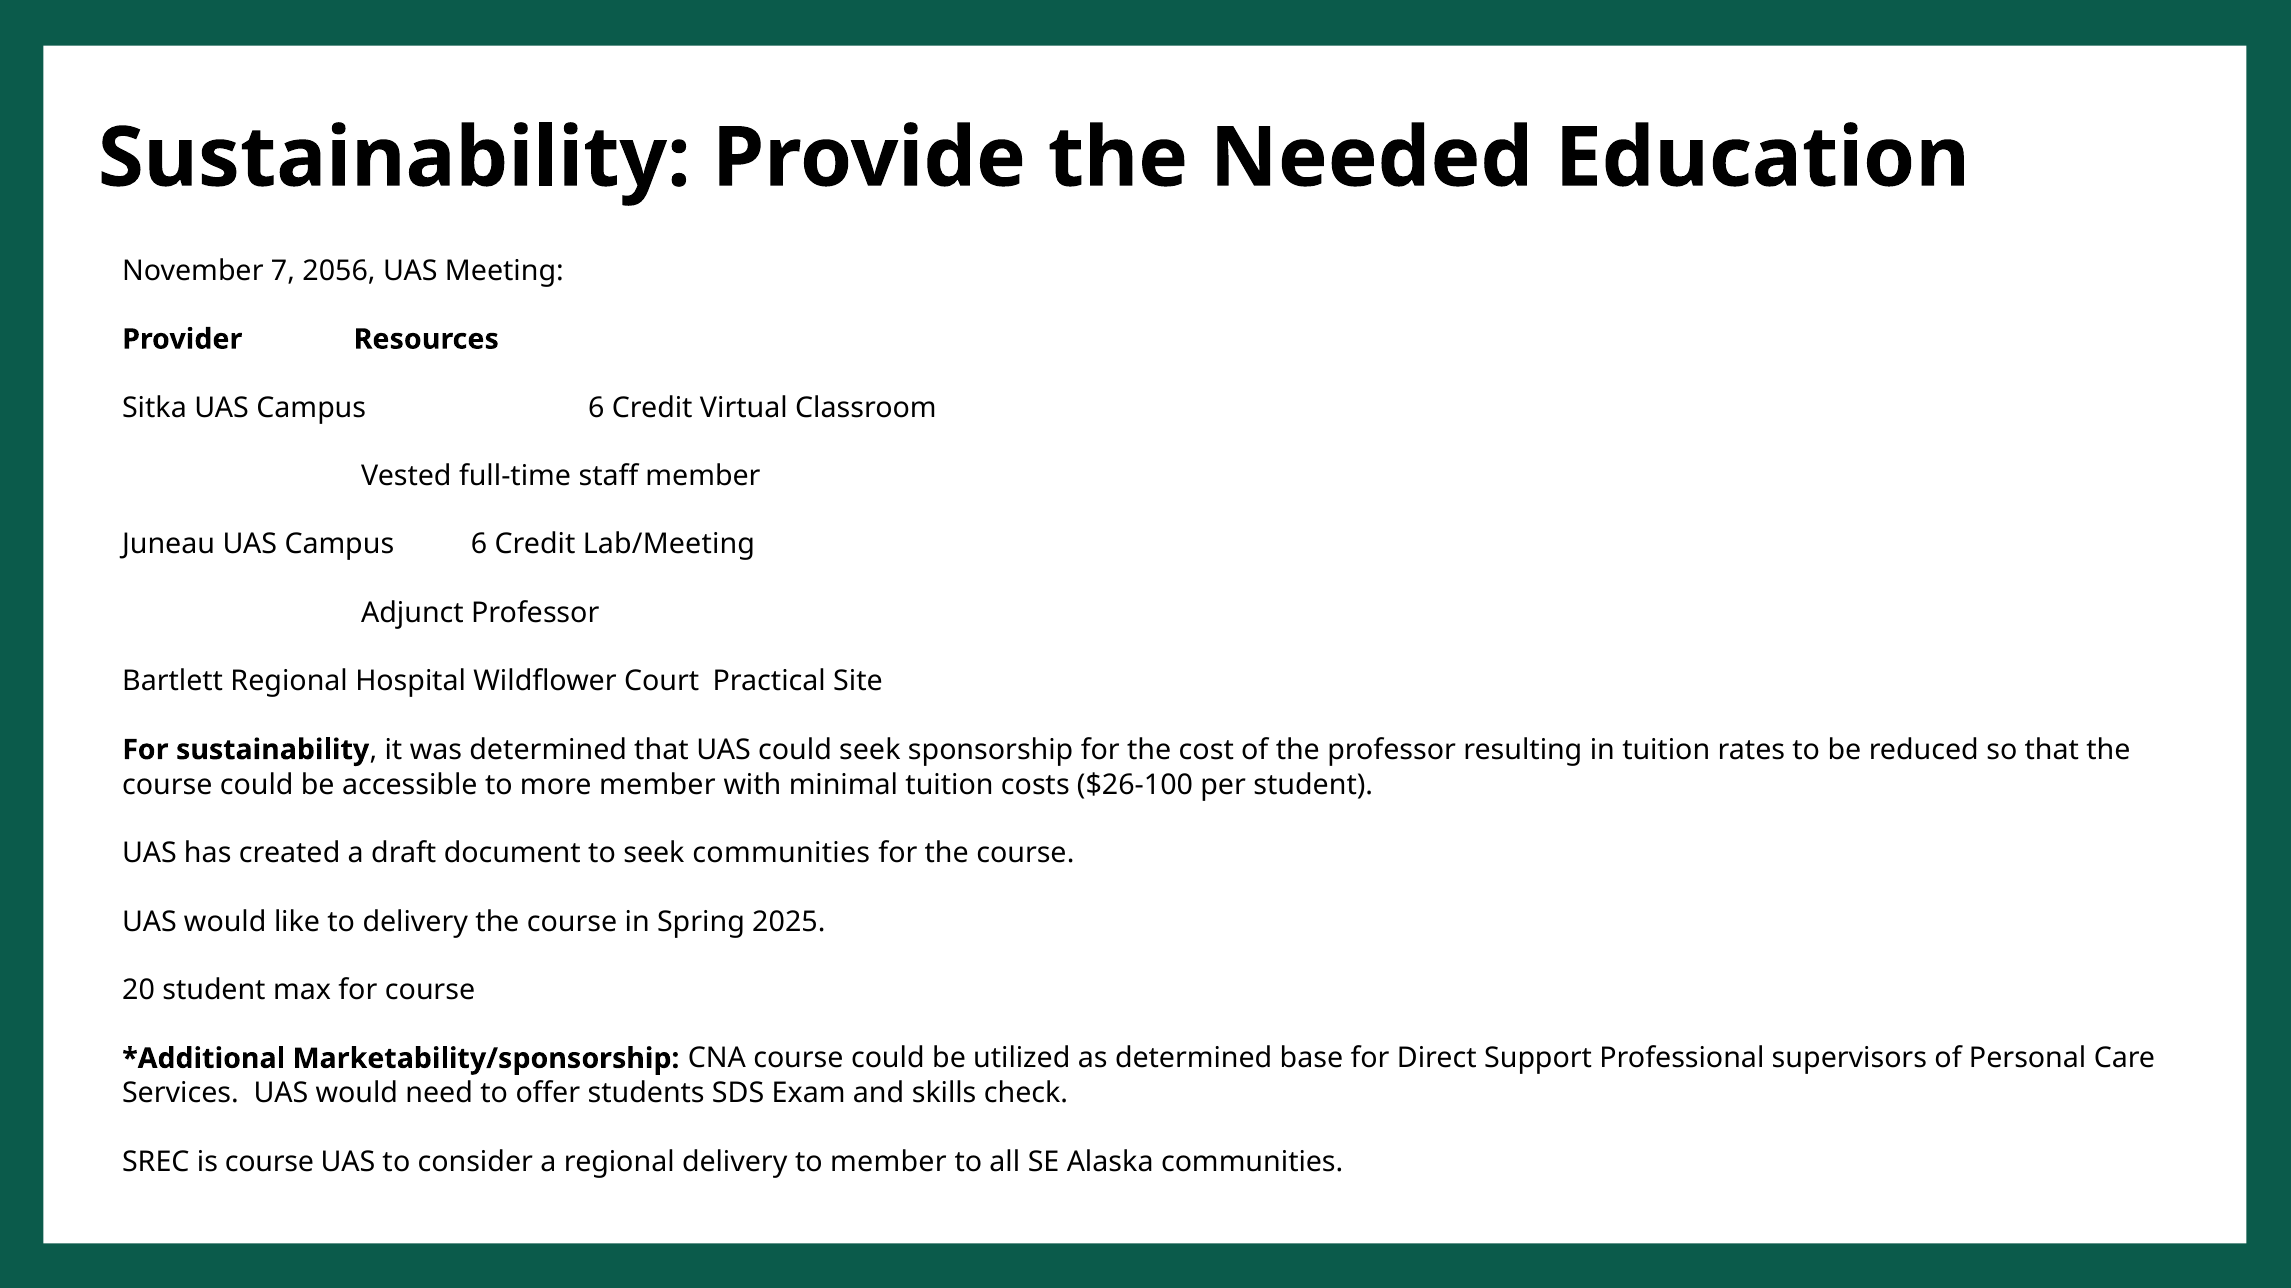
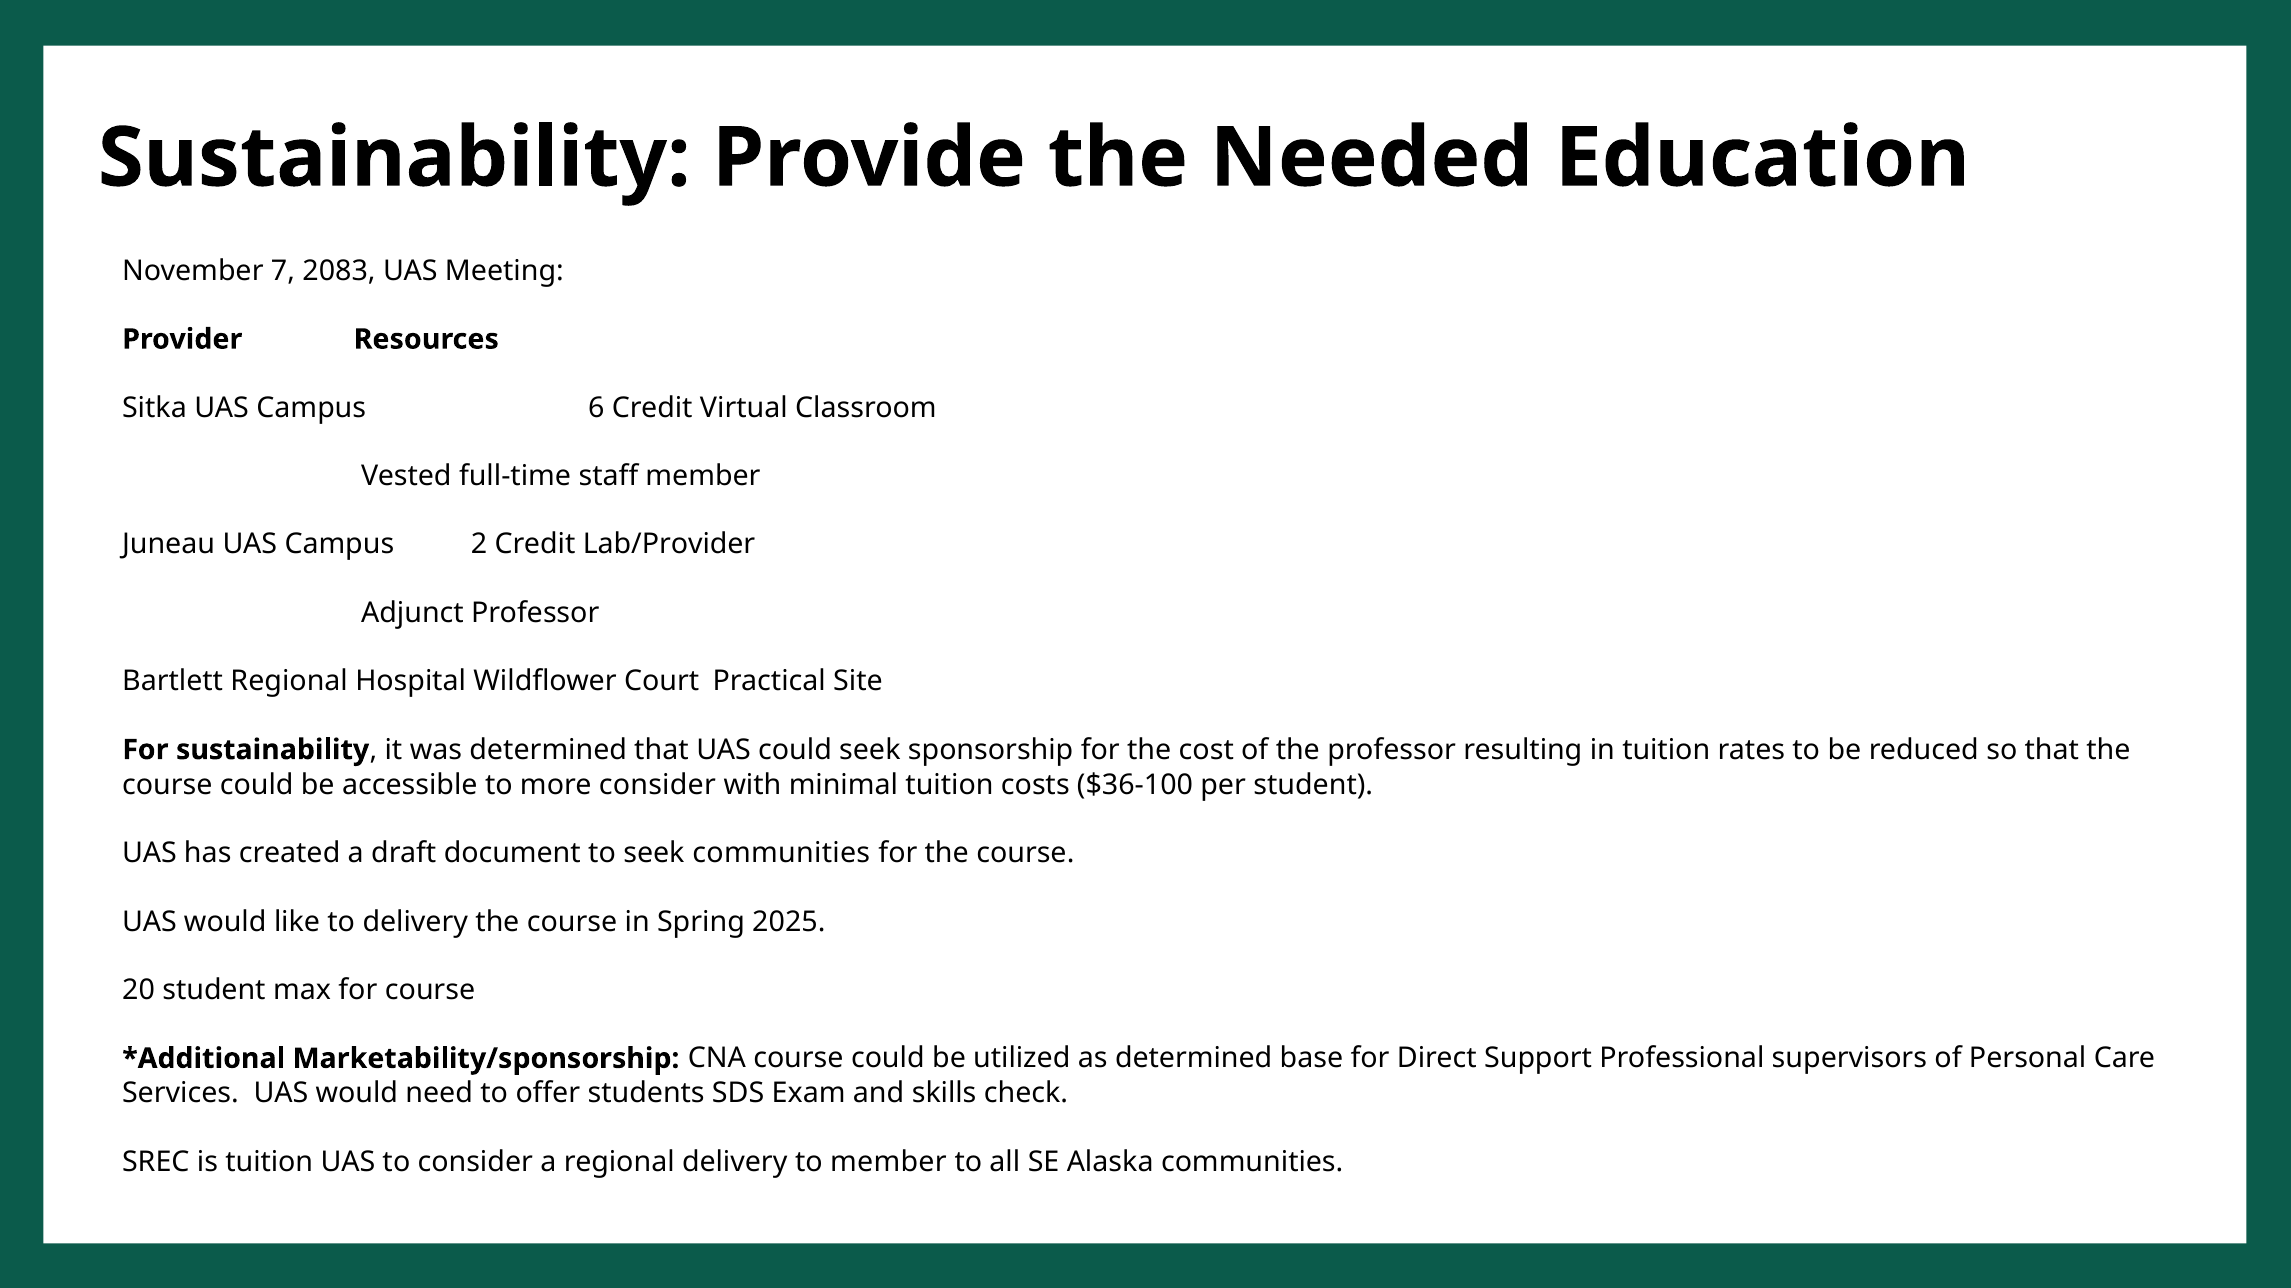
2056: 2056 -> 2083
Juneau UAS Campus 6: 6 -> 2
Lab/Meeting: Lab/Meeting -> Lab/Provider
more member: member -> consider
$26-100: $26-100 -> $36-100
is course: course -> tuition
